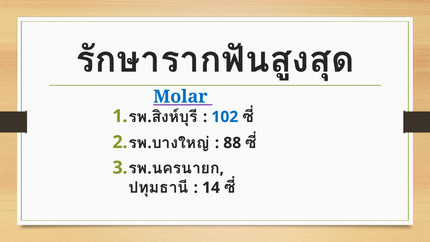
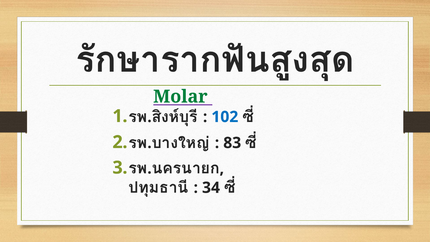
Molar colour: blue -> green
88: 88 -> 83
14: 14 -> 34
